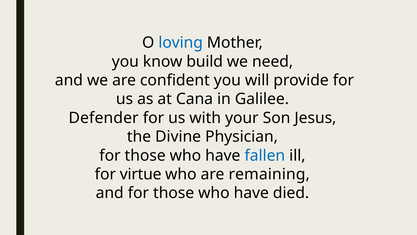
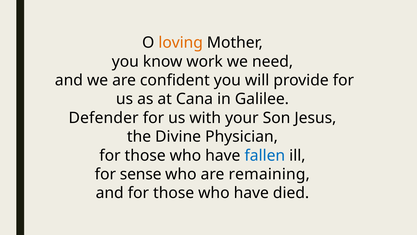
loving colour: blue -> orange
build: build -> work
virtue: virtue -> sense
